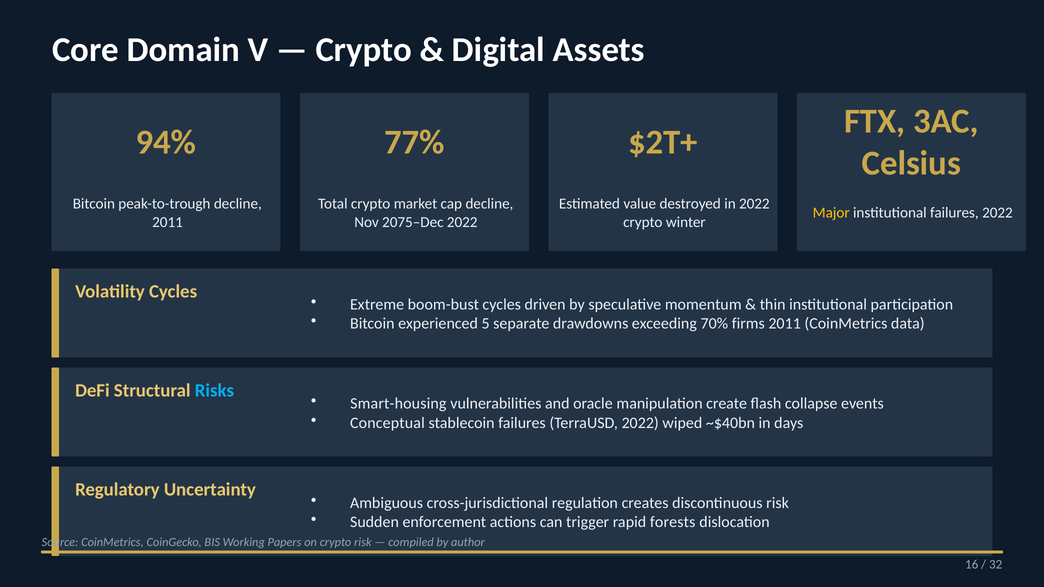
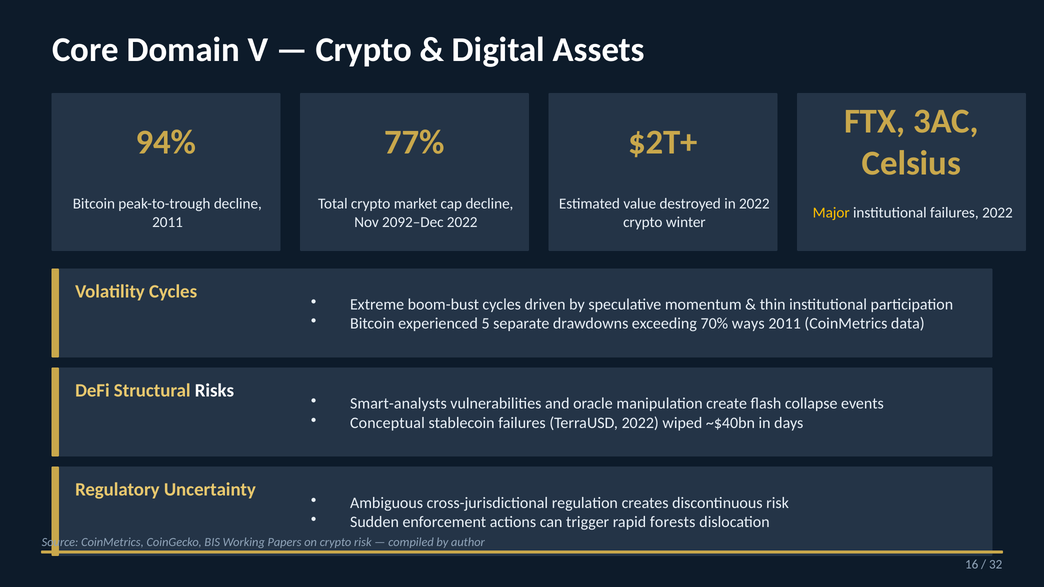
2075–Dec: 2075–Dec -> 2092–Dec
firms: firms -> ways
Risks colour: light blue -> white
Smart-housing: Smart-housing -> Smart-analysts
